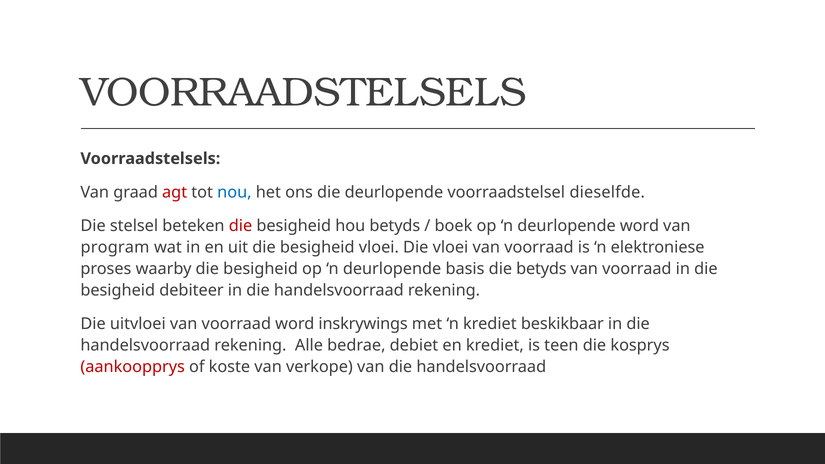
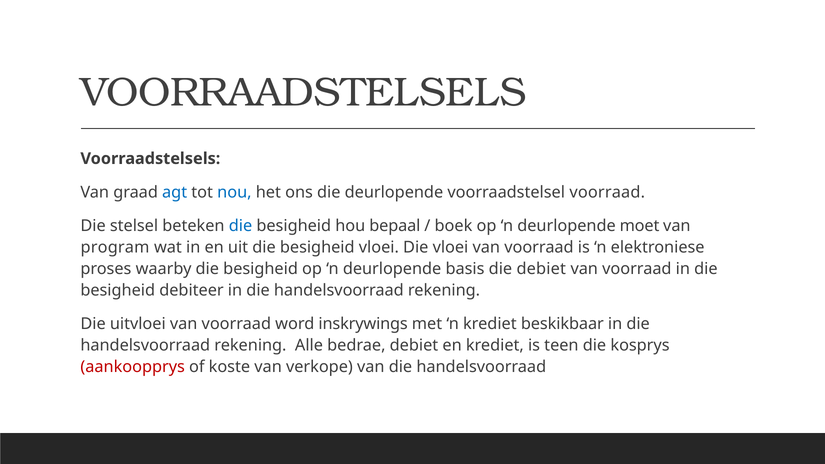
agt colour: red -> blue
voorraadstelsel dieselfde: dieselfde -> voorraad
die at (241, 226) colour: red -> blue
hou betyds: betyds -> bepaal
deurlopende word: word -> moet
die betyds: betyds -> debiet
